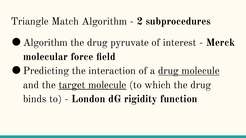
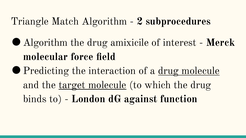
pyruvate: pyruvate -> amixicile
rigidity: rigidity -> against
